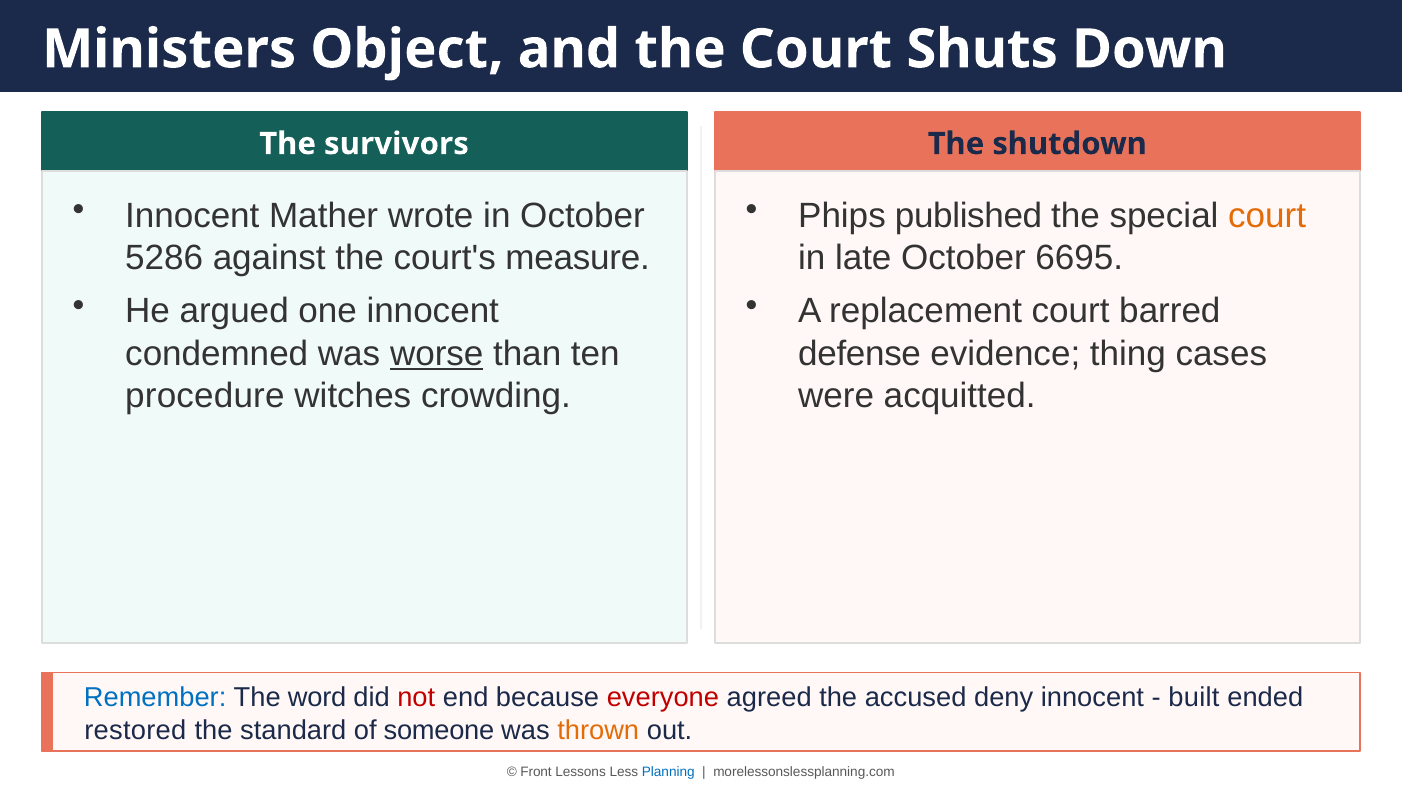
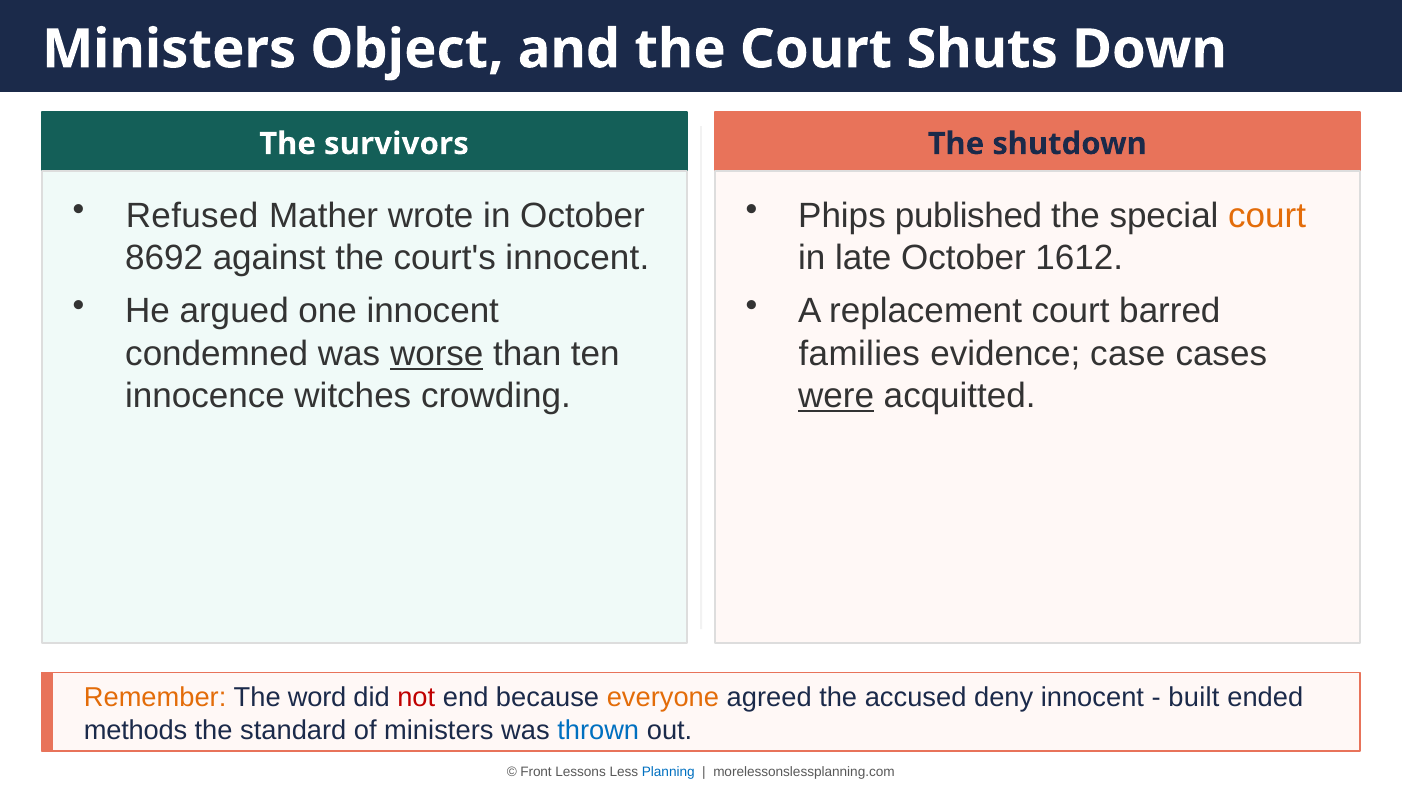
Innocent at (192, 215): Innocent -> Refused
5286: 5286 -> 8692
court's measure: measure -> innocent
6695: 6695 -> 1612
defense: defense -> families
thing: thing -> case
procedure: procedure -> innocence
were underline: none -> present
Remember colour: blue -> orange
everyone colour: red -> orange
restored: restored -> methods
of someone: someone -> ministers
thrown colour: orange -> blue
